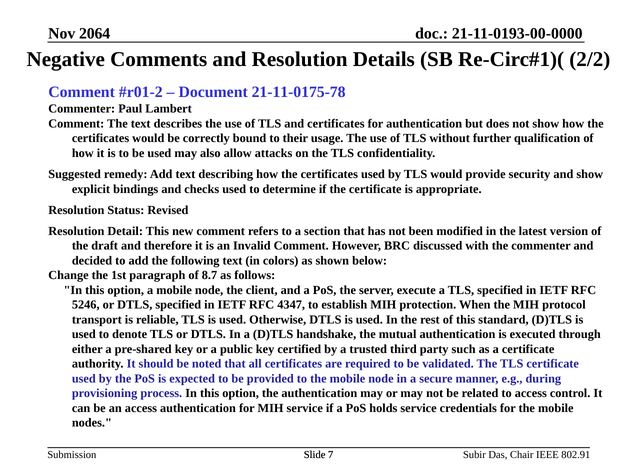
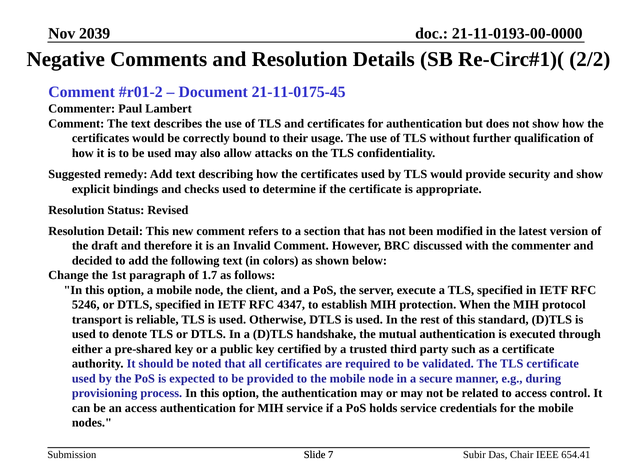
2064: 2064 -> 2039
21-11-0175-78: 21-11-0175-78 -> 21-11-0175-45
8.7: 8.7 -> 1.7
802.91: 802.91 -> 654.41
